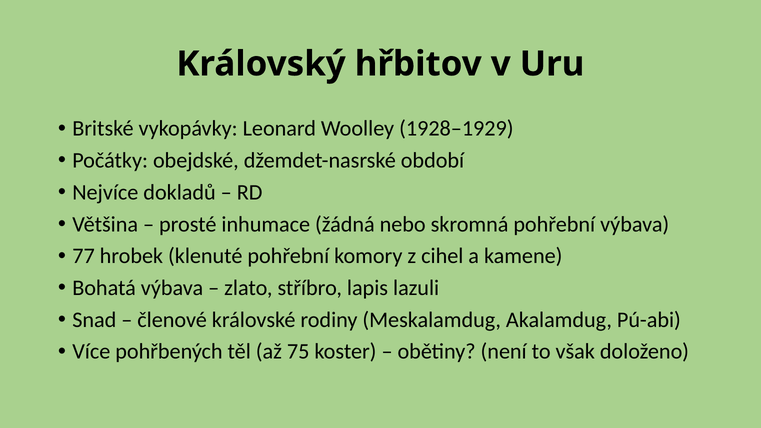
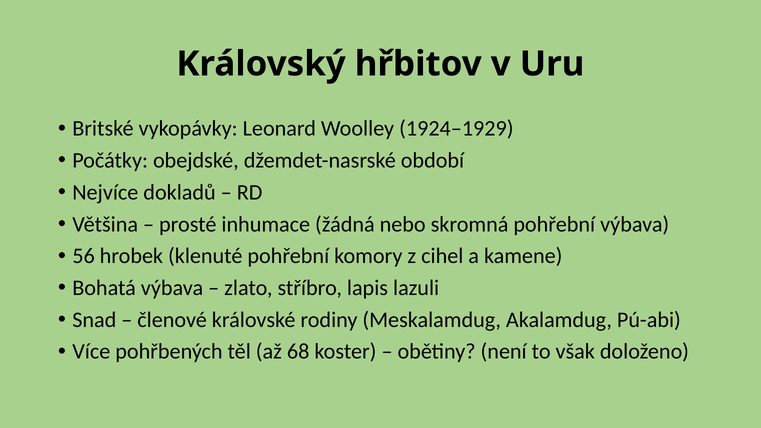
1928–1929: 1928–1929 -> 1924–1929
77: 77 -> 56
75: 75 -> 68
